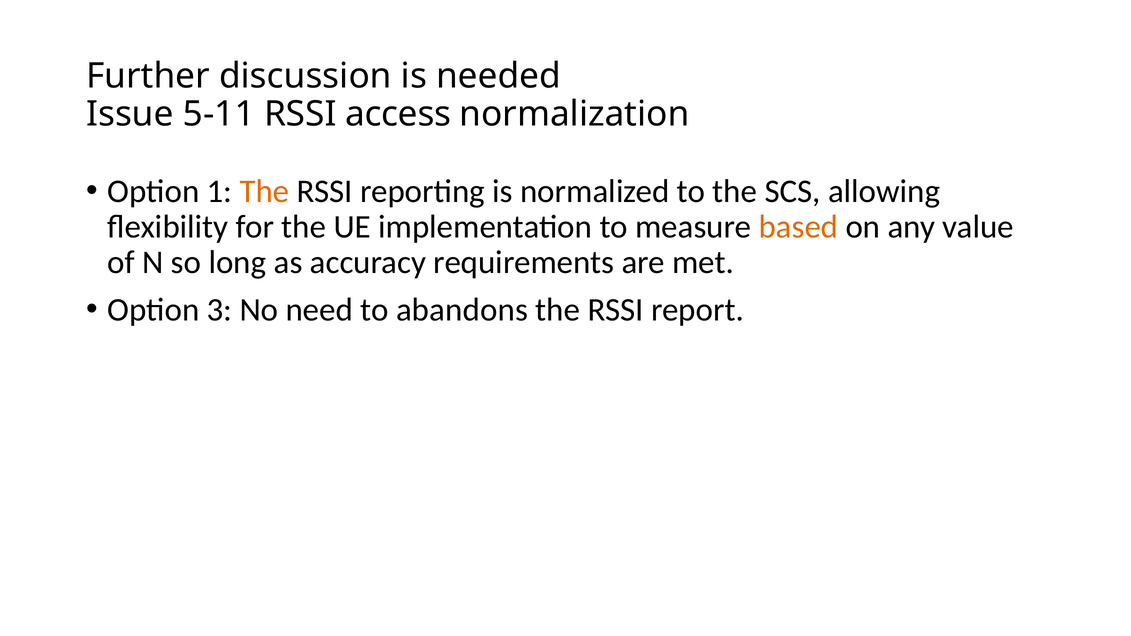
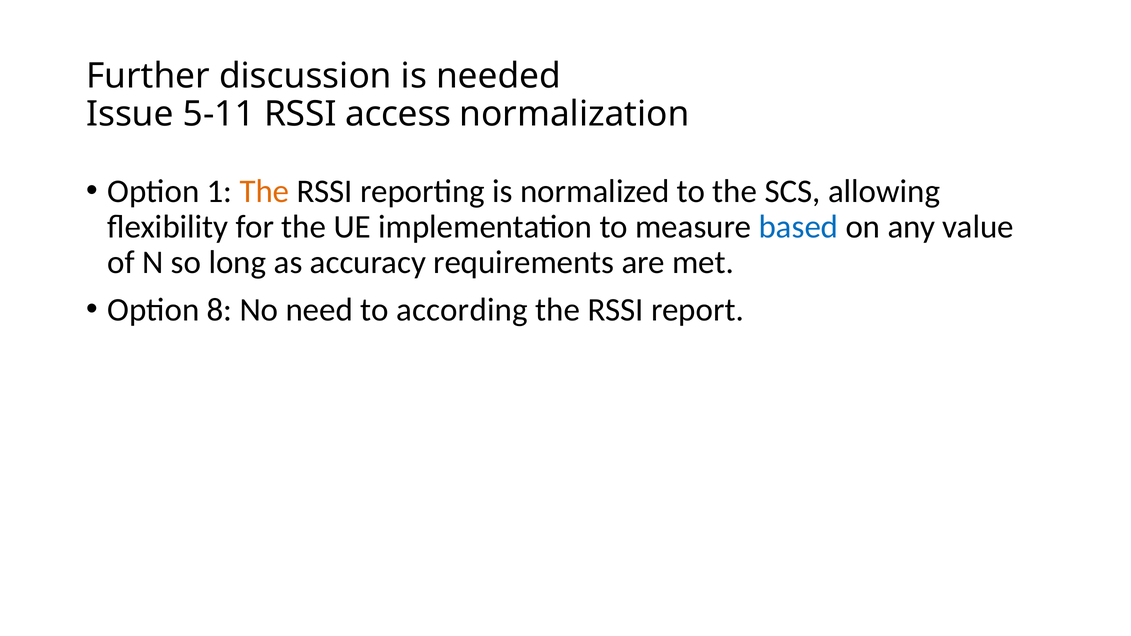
based colour: orange -> blue
3: 3 -> 8
abandons: abandons -> according
